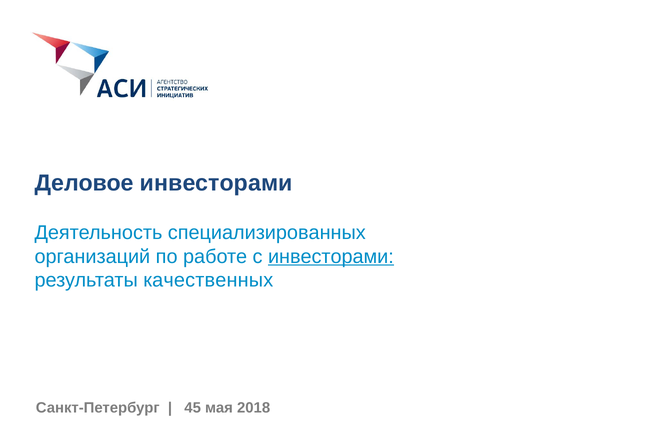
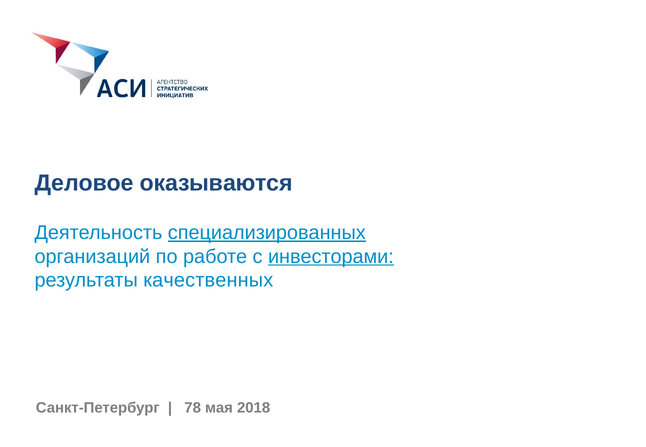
Деловое инвесторами: инвесторами -> оказываются
специализированных underline: none -> present
45: 45 -> 78
